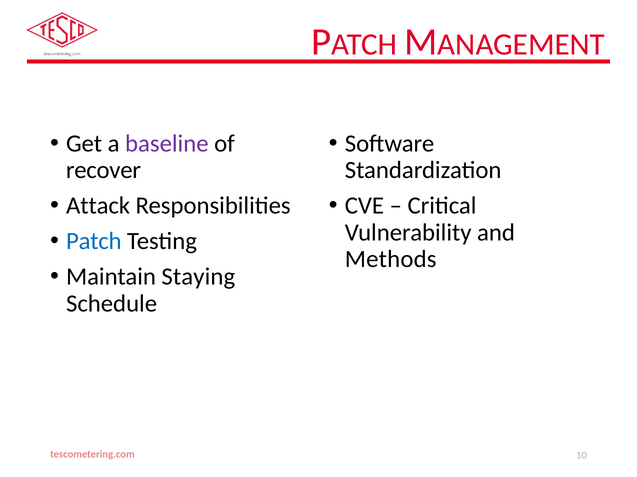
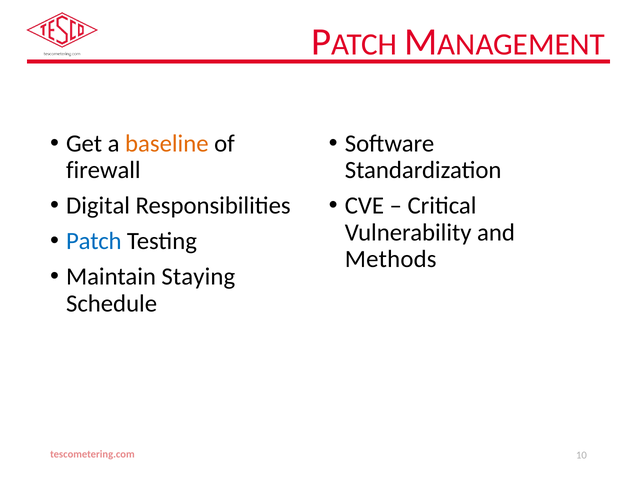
baseline colour: purple -> orange
recover: recover -> firewall
Attack: Attack -> Digital
